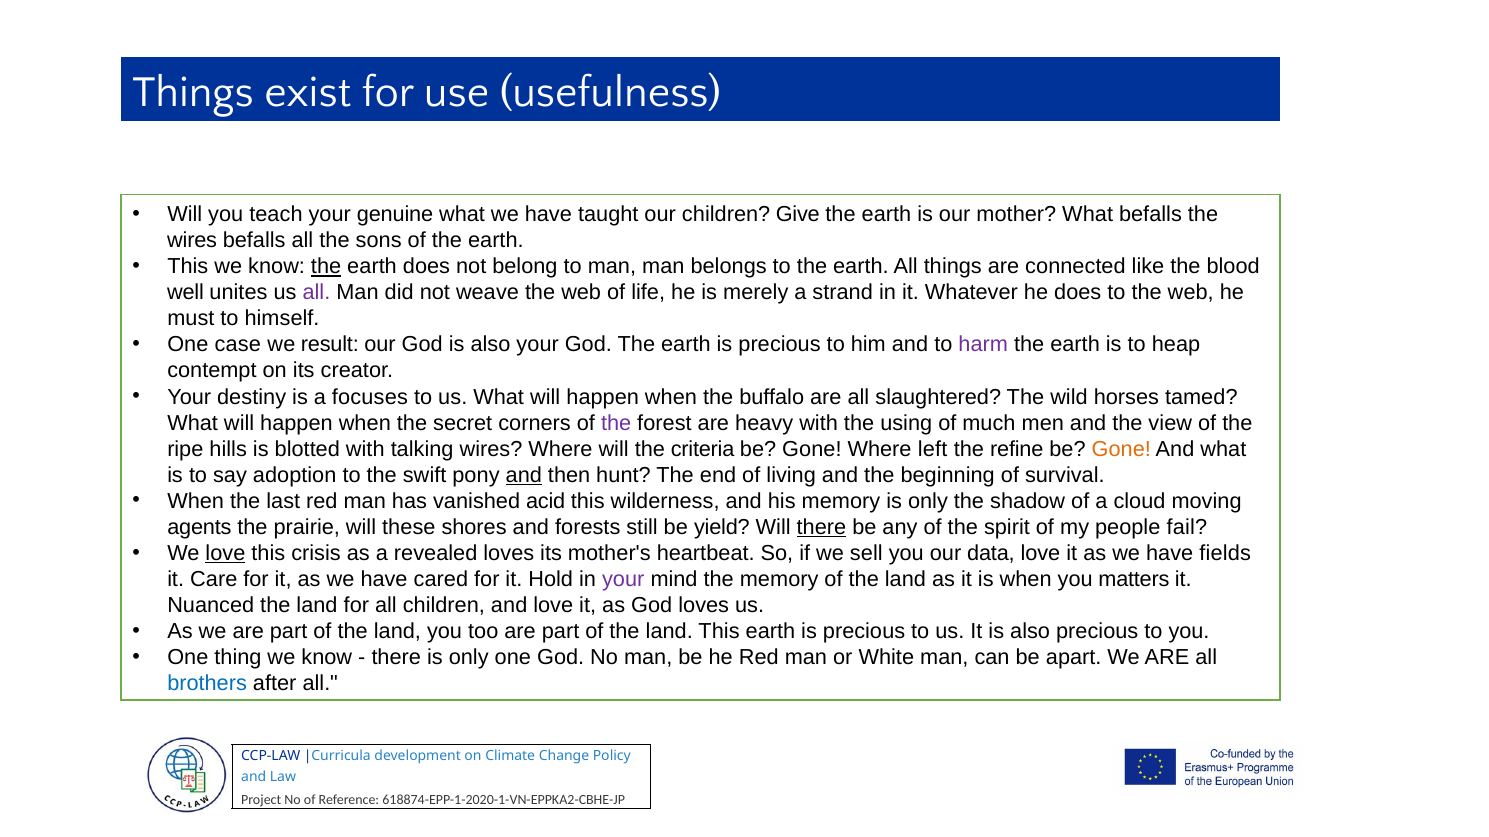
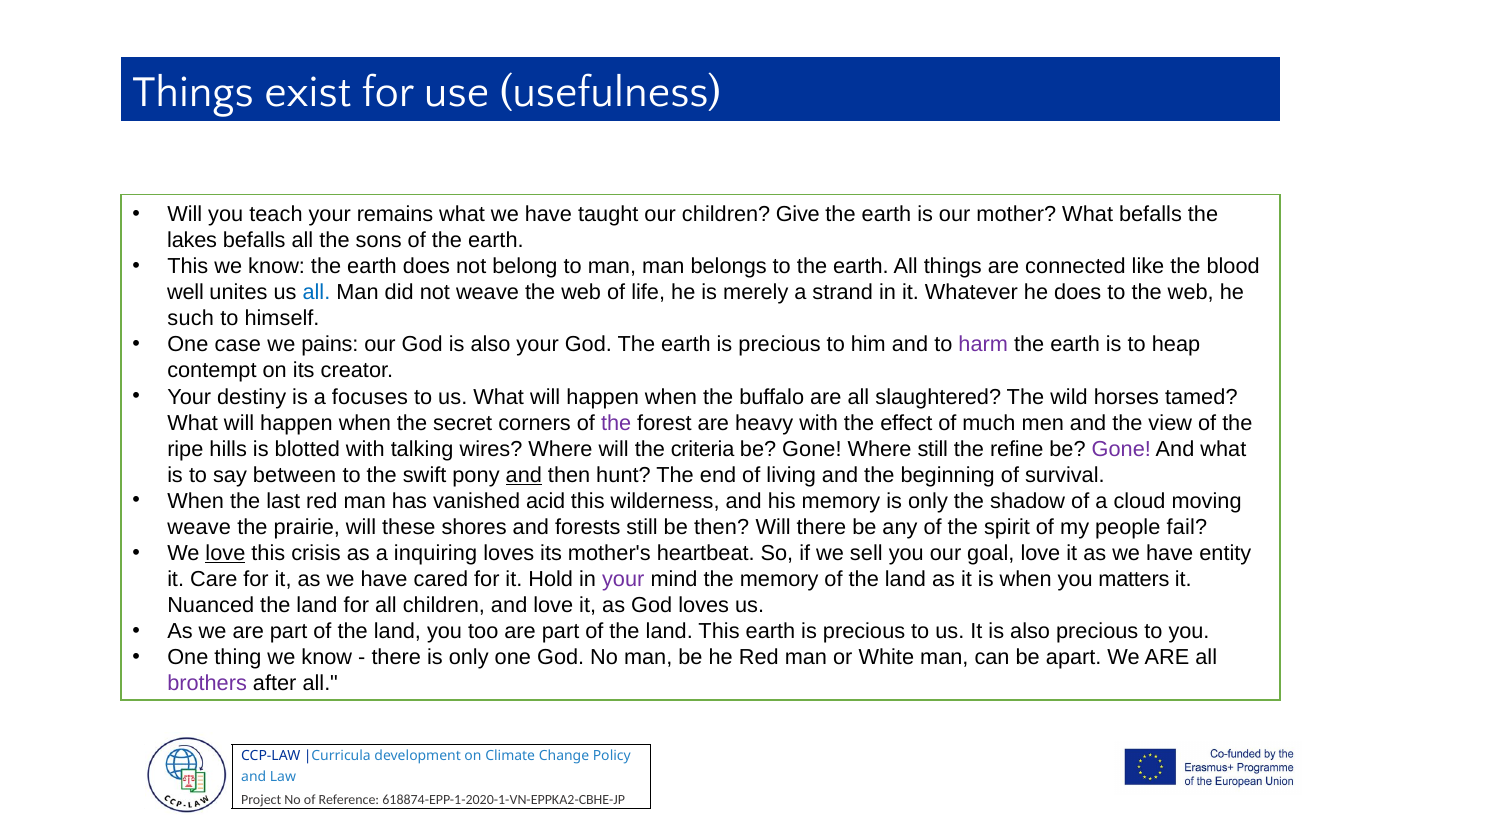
genuine: genuine -> remains
wires at (192, 241): wires -> lakes
the at (326, 267) underline: present -> none
all at (316, 293) colour: purple -> blue
must: must -> such
result: result -> pains
using: using -> effect
Where left: left -> still
Gone at (1121, 449) colour: orange -> purple
adoption: adoption -> between
agents at (199, 527): agents -> weave
be yield: yield -> then
there at (821, 527) underline: present -> none
revealed: revealed -> inquiring
data: data -> goal
fields: fields -> entity
brothers colour: blue -> purple
